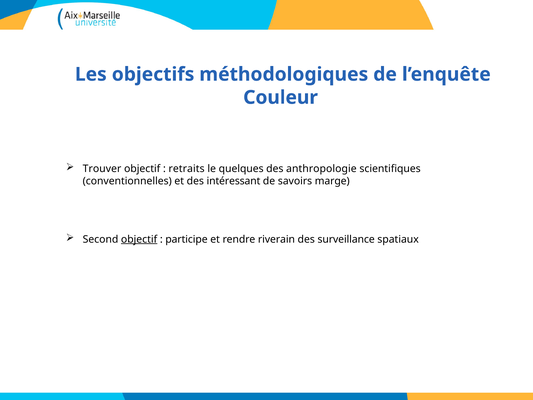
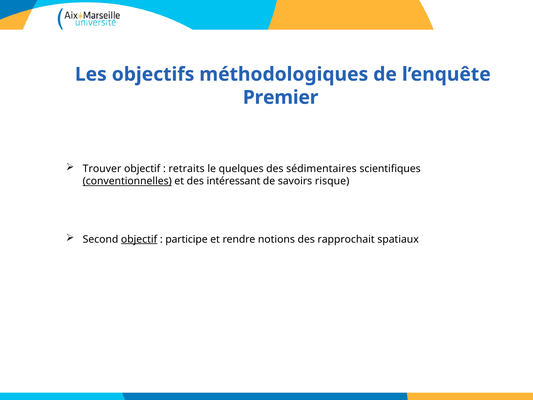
Couleur: Couleur -> Premier
anthropologie: anthropologie -> sédimentaires
conventionnelles underline: none -> present
marge: marge -> risque
riverain: riverain -> notions
surveillance: surveillance -> rapprochait
